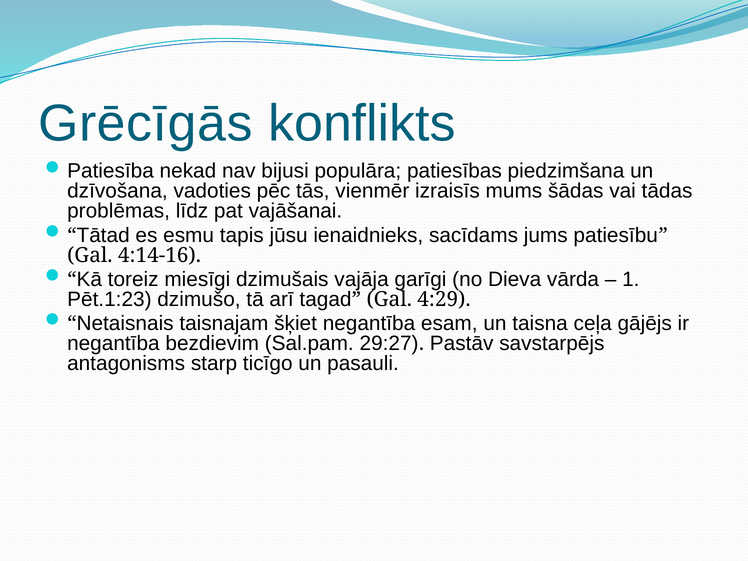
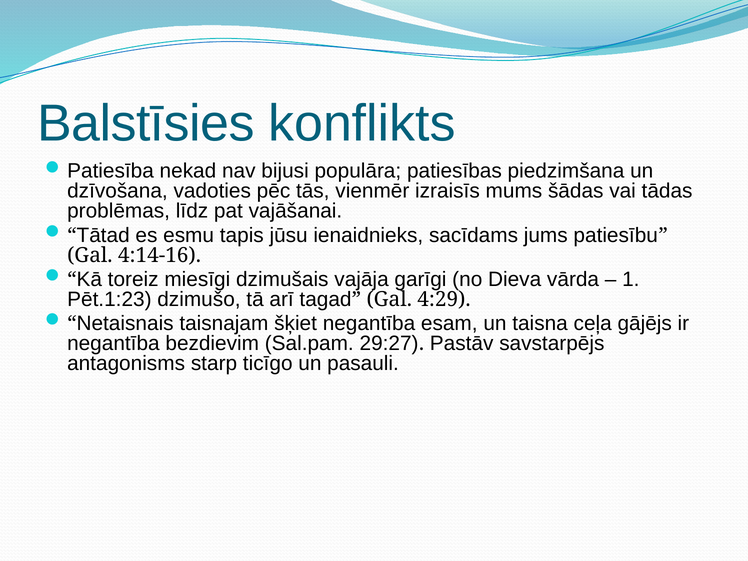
Grēcīgās: Grēcīgās -> Balstīsies
